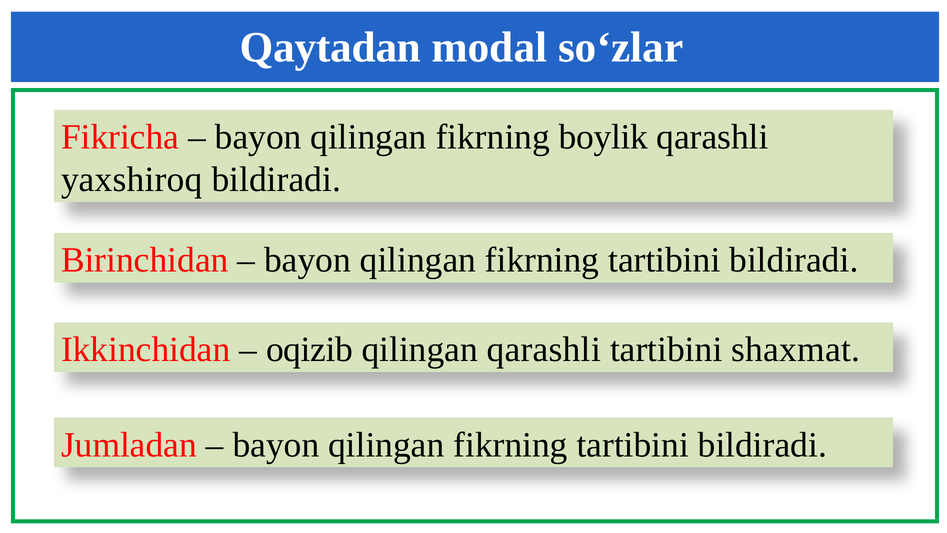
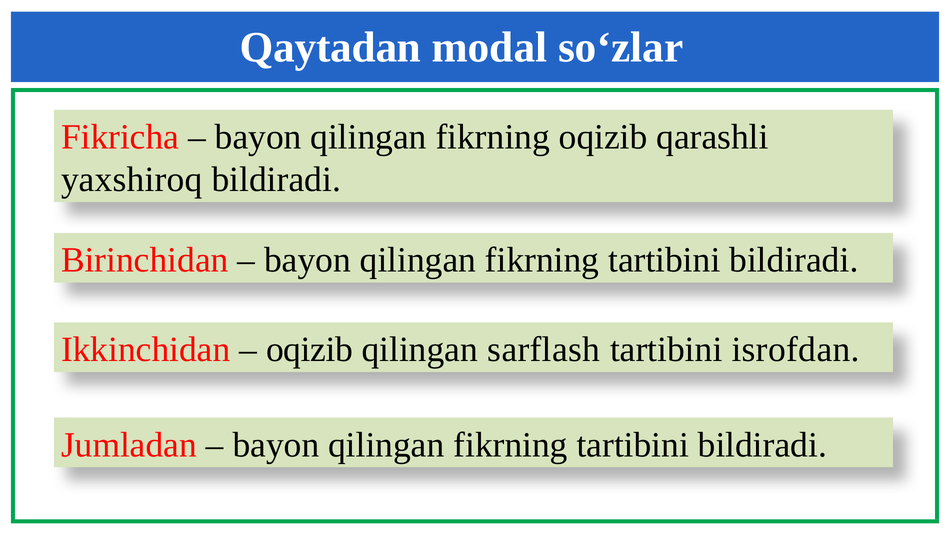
fikrning boylik: boylik -> oqizib
qilingan qarashli: qarashli -> sarflash
shaxmat: shaxmat -> isrofdan
